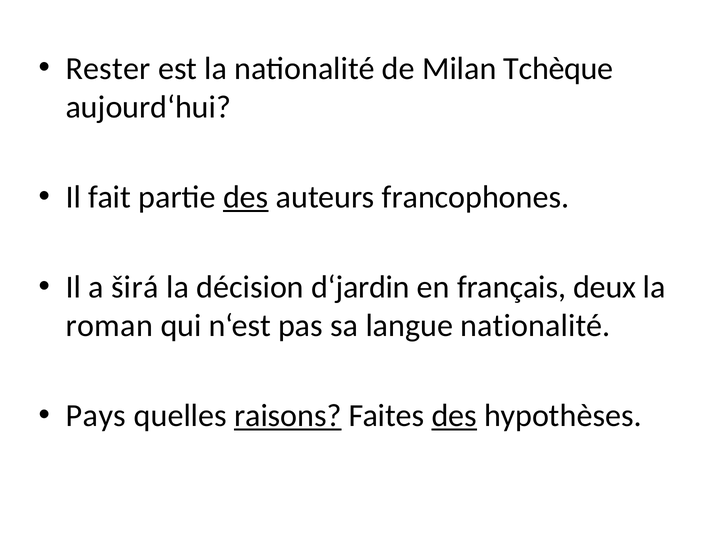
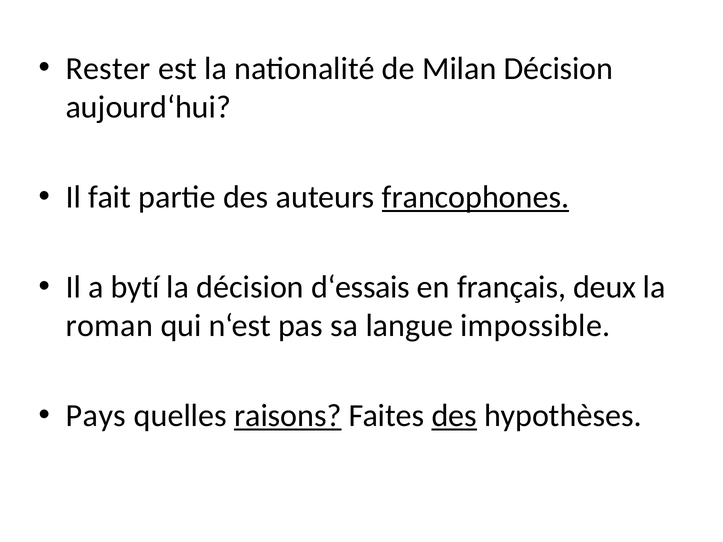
Milan Tchèque: Tchèque -> Décision
des at (246, 197) underline: present -> none
francophones underline: none -> present
širá: širá -> bytí
d‘jardin: d‘jardin -> d‘essais
langue nationalité: nationalité -> impossible
